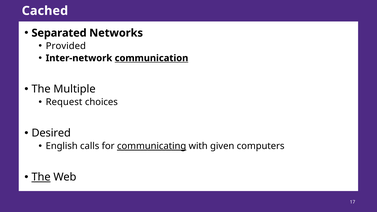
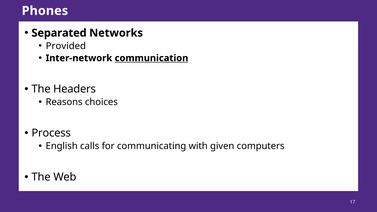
Cached: Cached -> Phones
Multiple: Multiple -> Headers
Request: Request -> Reasons
Desired: Desired -> Process
communicating underline: present -> none
The at (41, 177) underline: present -> none
